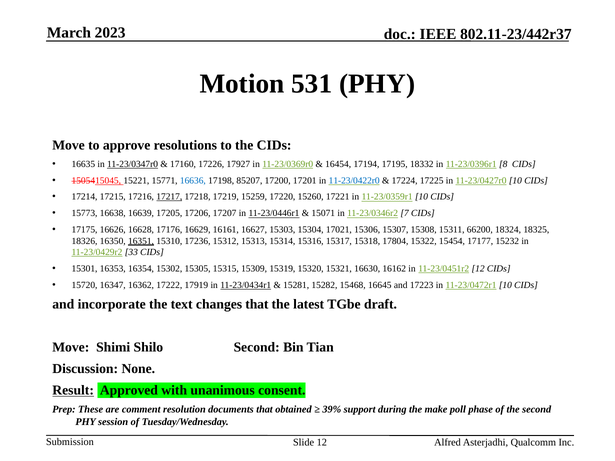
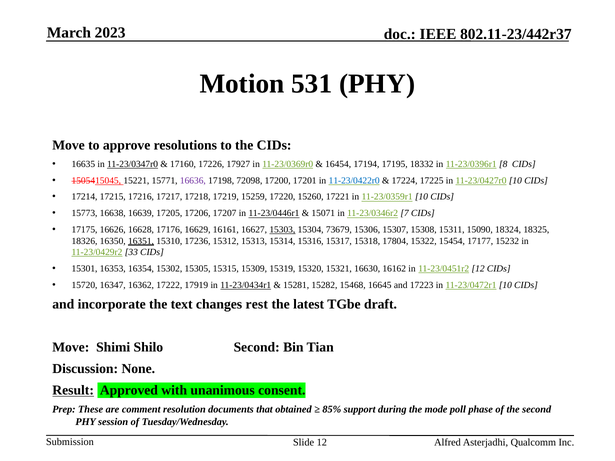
16636 colour: blue -> purple
85207: 85207 -> 72098
17217 underline: present -> none
15303 underline: none -> present
17021: 17021 -> 73679
66200: 66200 -> 15090
changes that: that -> rest
39%: 39% -> 85%
make: make -> mode
